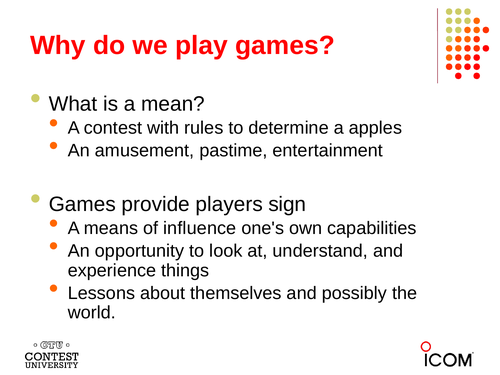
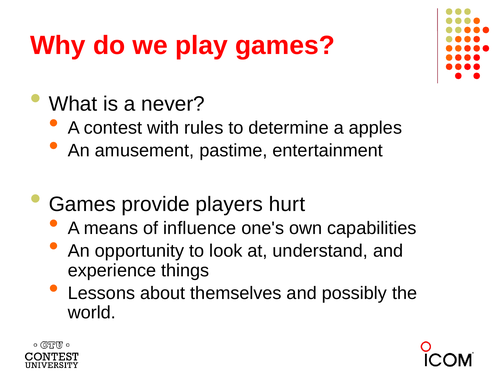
mean: mean -> never
sign: sign -> hurt
